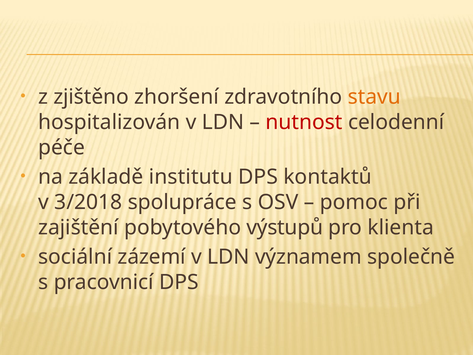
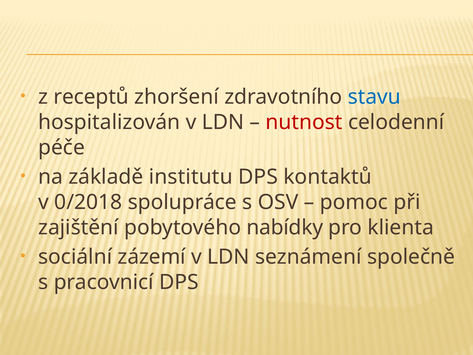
zjištěno: zjištěno -> receptů
stavu colour: orange -> blue
3/2018: 3/2018 -> 0/2018
výstupů: výstupů -> nabídky
významem: významem -> seznámení
